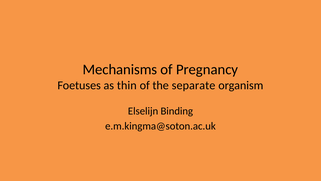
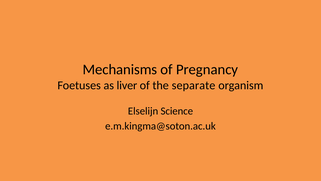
thin: thin -> liver
Binding: Binding -> Science
